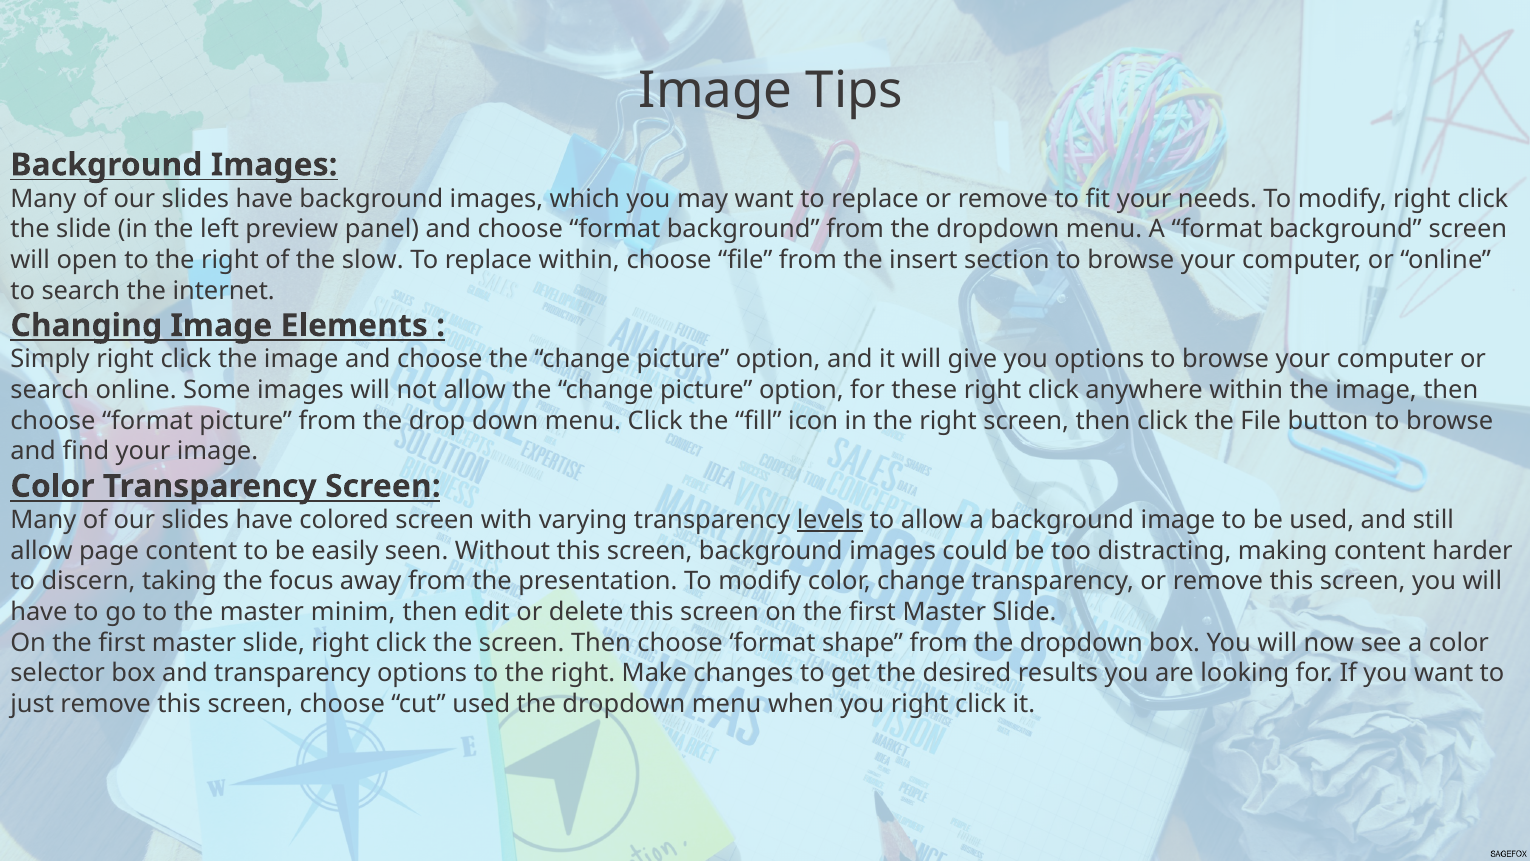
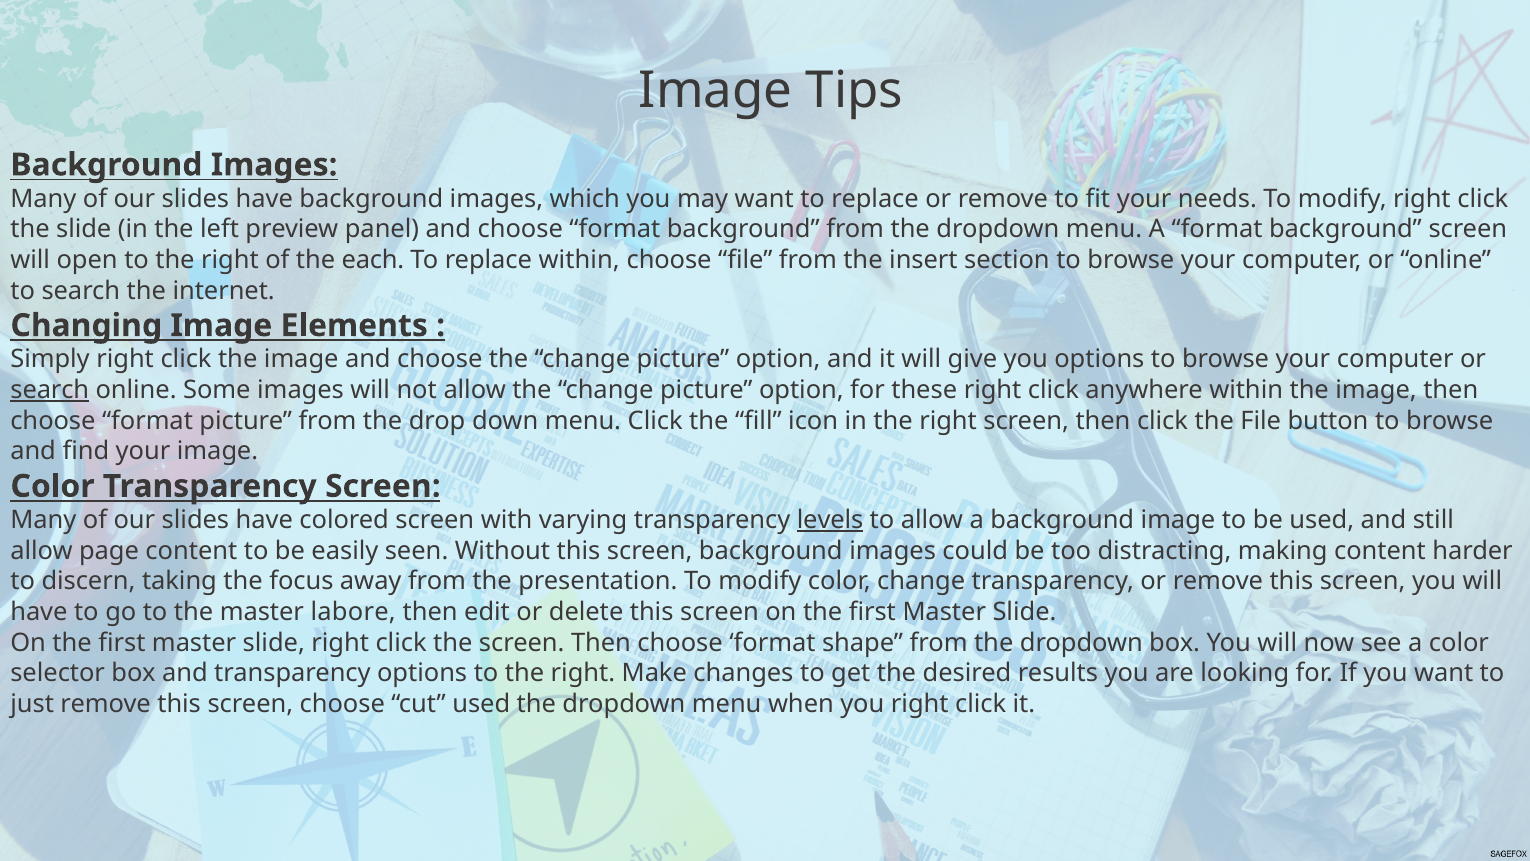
slow: slow -> each
search at (50, 390) underline: none -> present
minim: minim -> labore
